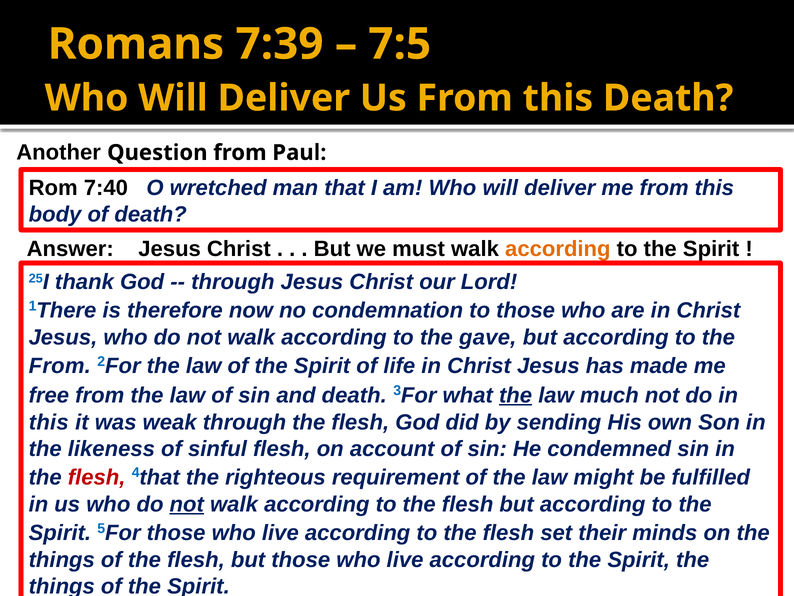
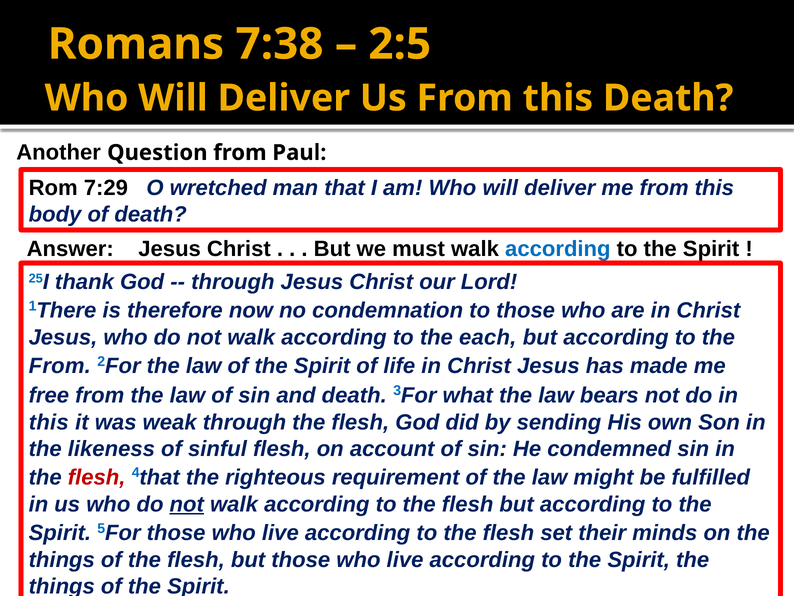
7:39: 7:39 -> 7:38
7:5: 7:5 -> 2:5
7:40: 7:40 -> 7:29
according at (558, 249) colour: orange -> blue
gave: gave -> each
the at (516, 395) underline: present -> none
much: much -> bears
